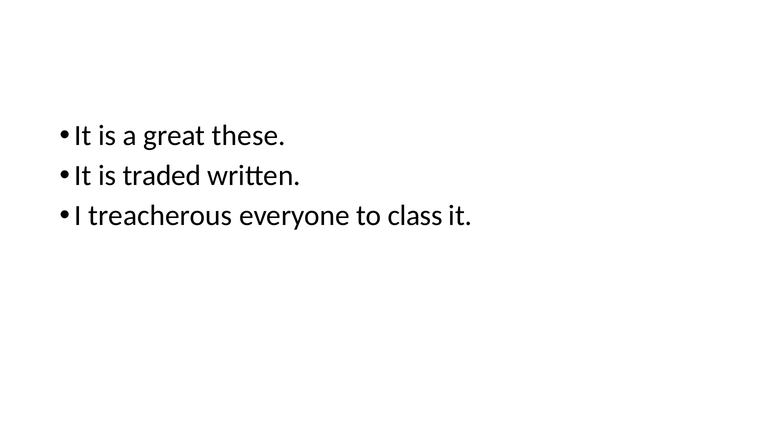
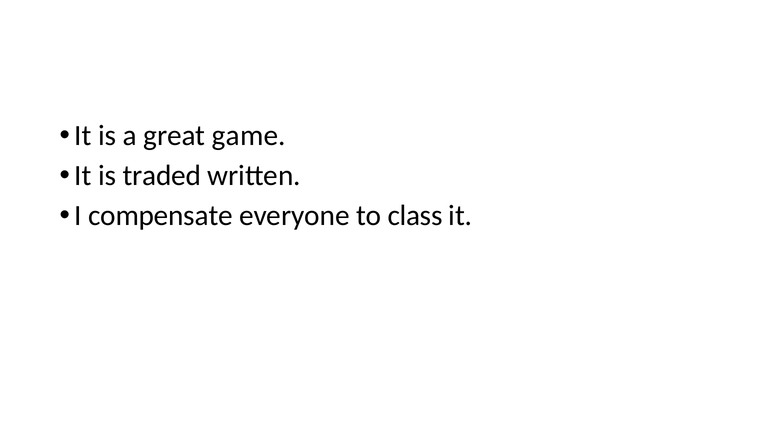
these: these -> game
treacherous: treacherous -> compensate
